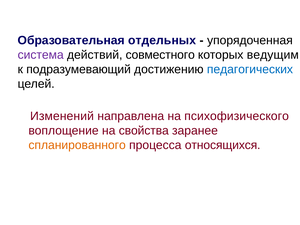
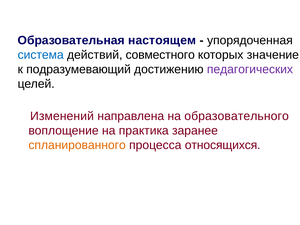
отдельных: отдельных -> настоящем
система colour: purple -> blue
ведущим: ведущим -> значение
педагогических colour: blue -> purple
психофизического: психофизического -> образовательного
свойства: свойства -> практика
